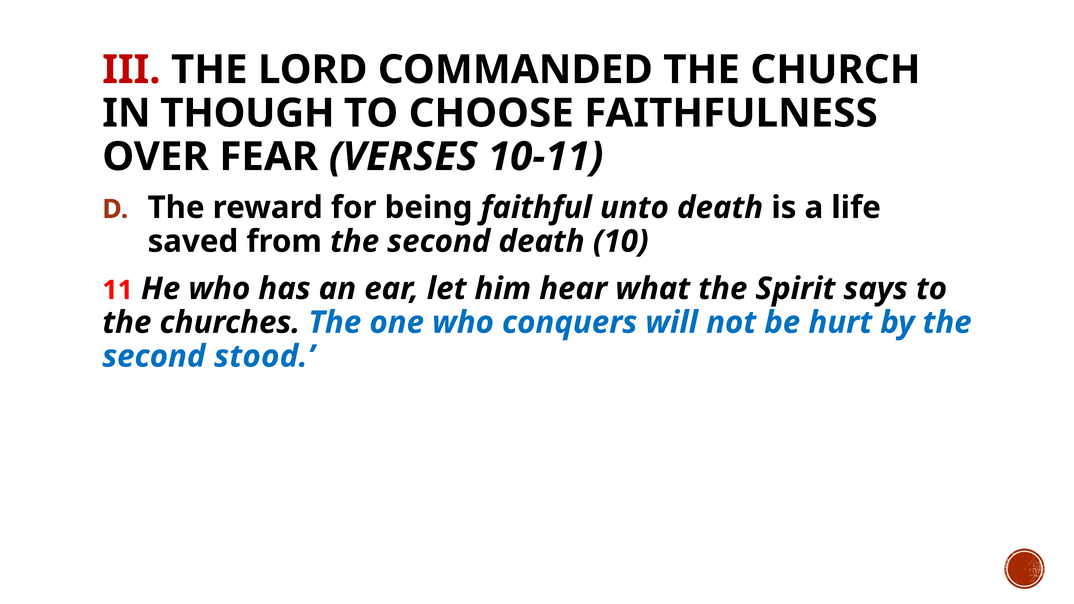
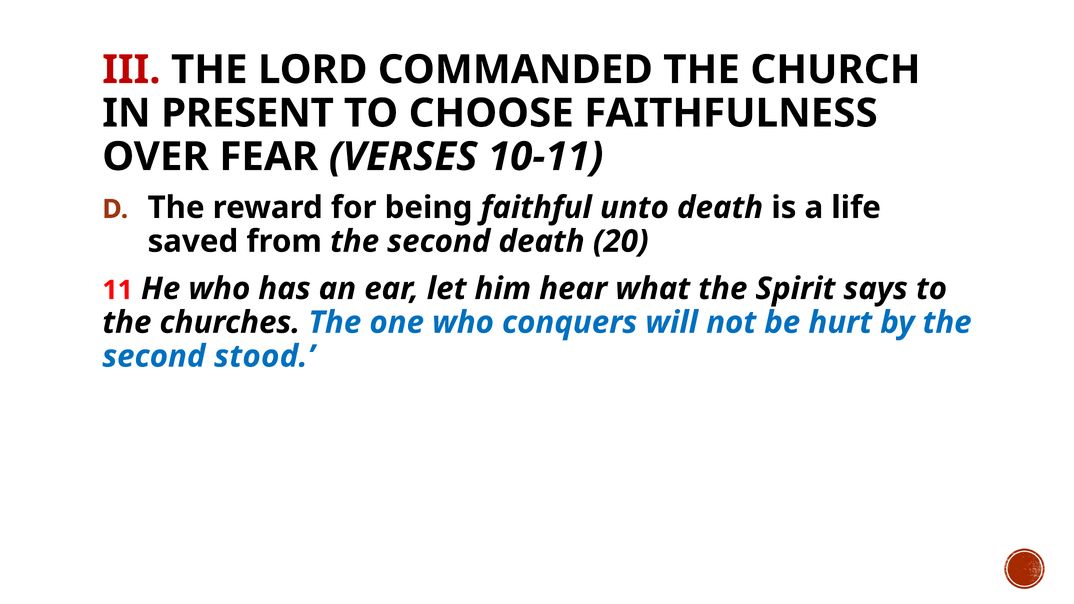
THOUGH: THOUGH -> PRESENT
10: 10 -> 20
